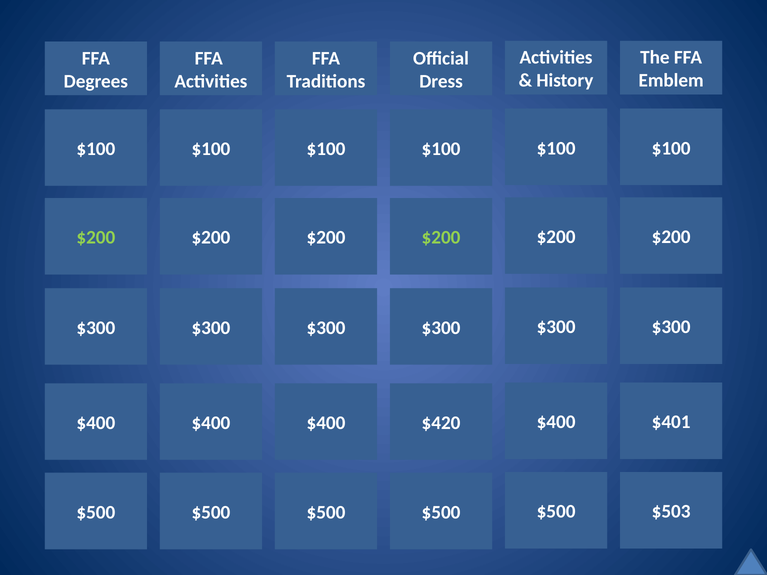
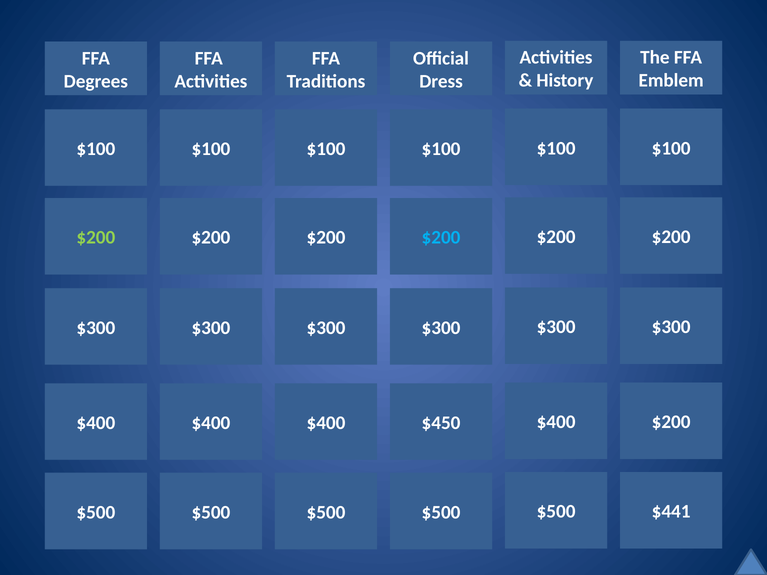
$200 at (441, 238) colour: light green -> light blue
$420: $420 -> $450
$400 $401: $401 -> $200
$503: $503 -> $441
